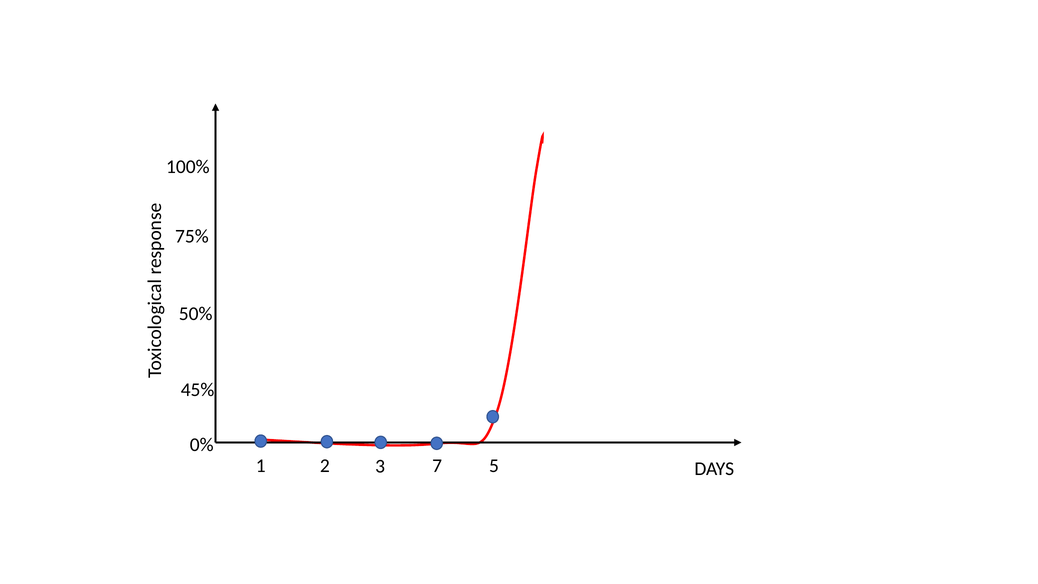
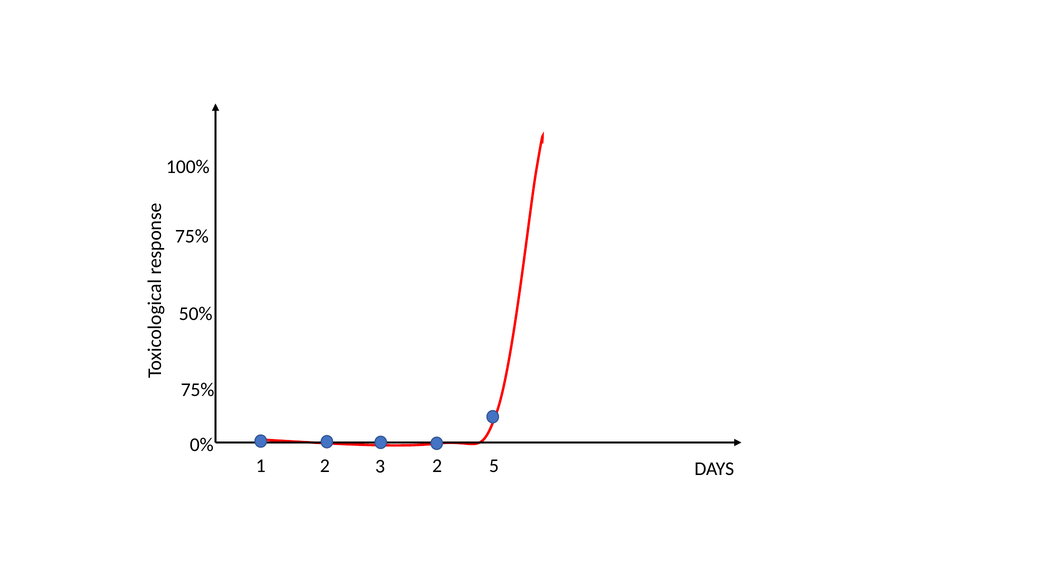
45% at (198, 390): 45% -> 75%
3 7: 7 -> 2
